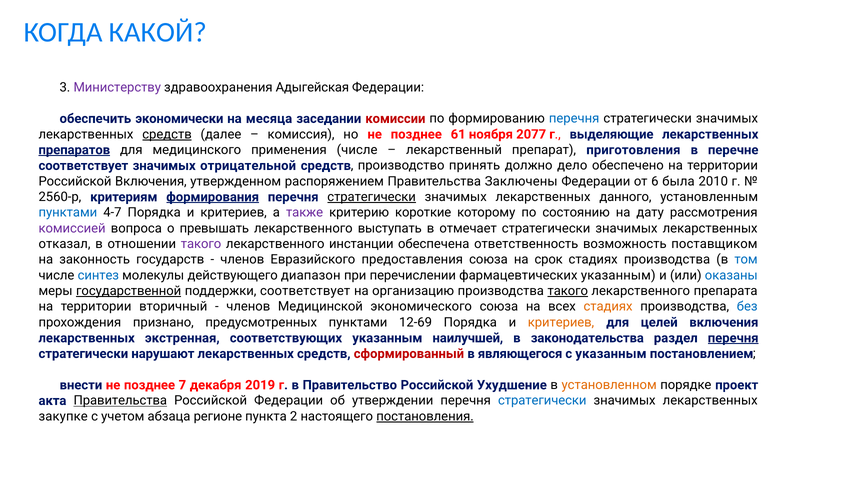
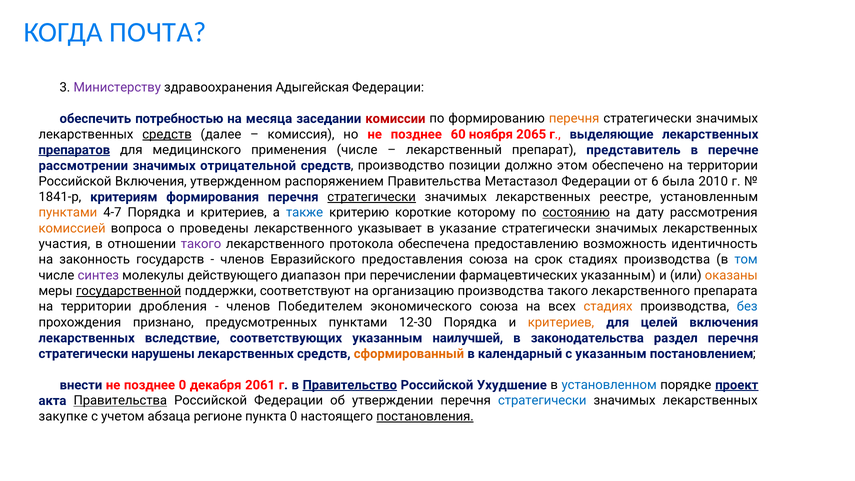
КАКОЙ: КАКОЙ -> ПОЧТА
экономически: экономически -> потребностью
перечня at (574, 119) colour: blue -> orange
61: 61 -> 60
2077: 2077 -> 2065
приготовления: приготовления -> представитель
соответствует at (83, 166): соответствует -> рассмотрении
принять: принять -> позиции
дело: дело -> этом
Заключены: Заключены -> Метастазол
2560-р: 2560-р -> 1841-р
формирования underline: present -> none
данного: данного -> реестре
пунктами at (68, 213) colour: blue -> orange
также colour: purple -> blue
состоянию underline: none -> present
комиссией colour: purple -> orange
превышать: превышать -> проведены
выступать: выступать -> указывает
отмечает: отмечает -> указание
отказал: отказал -> участия
инстанции: инстанции -> протокола
ответственность: ответственность -> предоставлению
поставщиком: поставщиком -> идентичность
синтез colour: blue -> purple
оказаны colour: blue -> orange
поддержки соответствует: соответствует -> соответствуют
такого at (568, 291) underline: present -> none
вторичный: вторичный -> дробления
Медицинской: Медицинской -> Победителем
12-69: 12-69 -> 12-30
экстренная: экстренная -> вследствие
перечня at (733, 338) underline: present -> none
нарушают: нарушают -> нарушены
сформированный colour: red -> orange
являющегося: являющегося -> календарный
позднее 7: 7 -> 0
2019: 2019 -> 2061
Правительство underline: none -> present
установленном colour: orange -> blue
проект underline: none -> present
пункта 2: 2 -> 0
